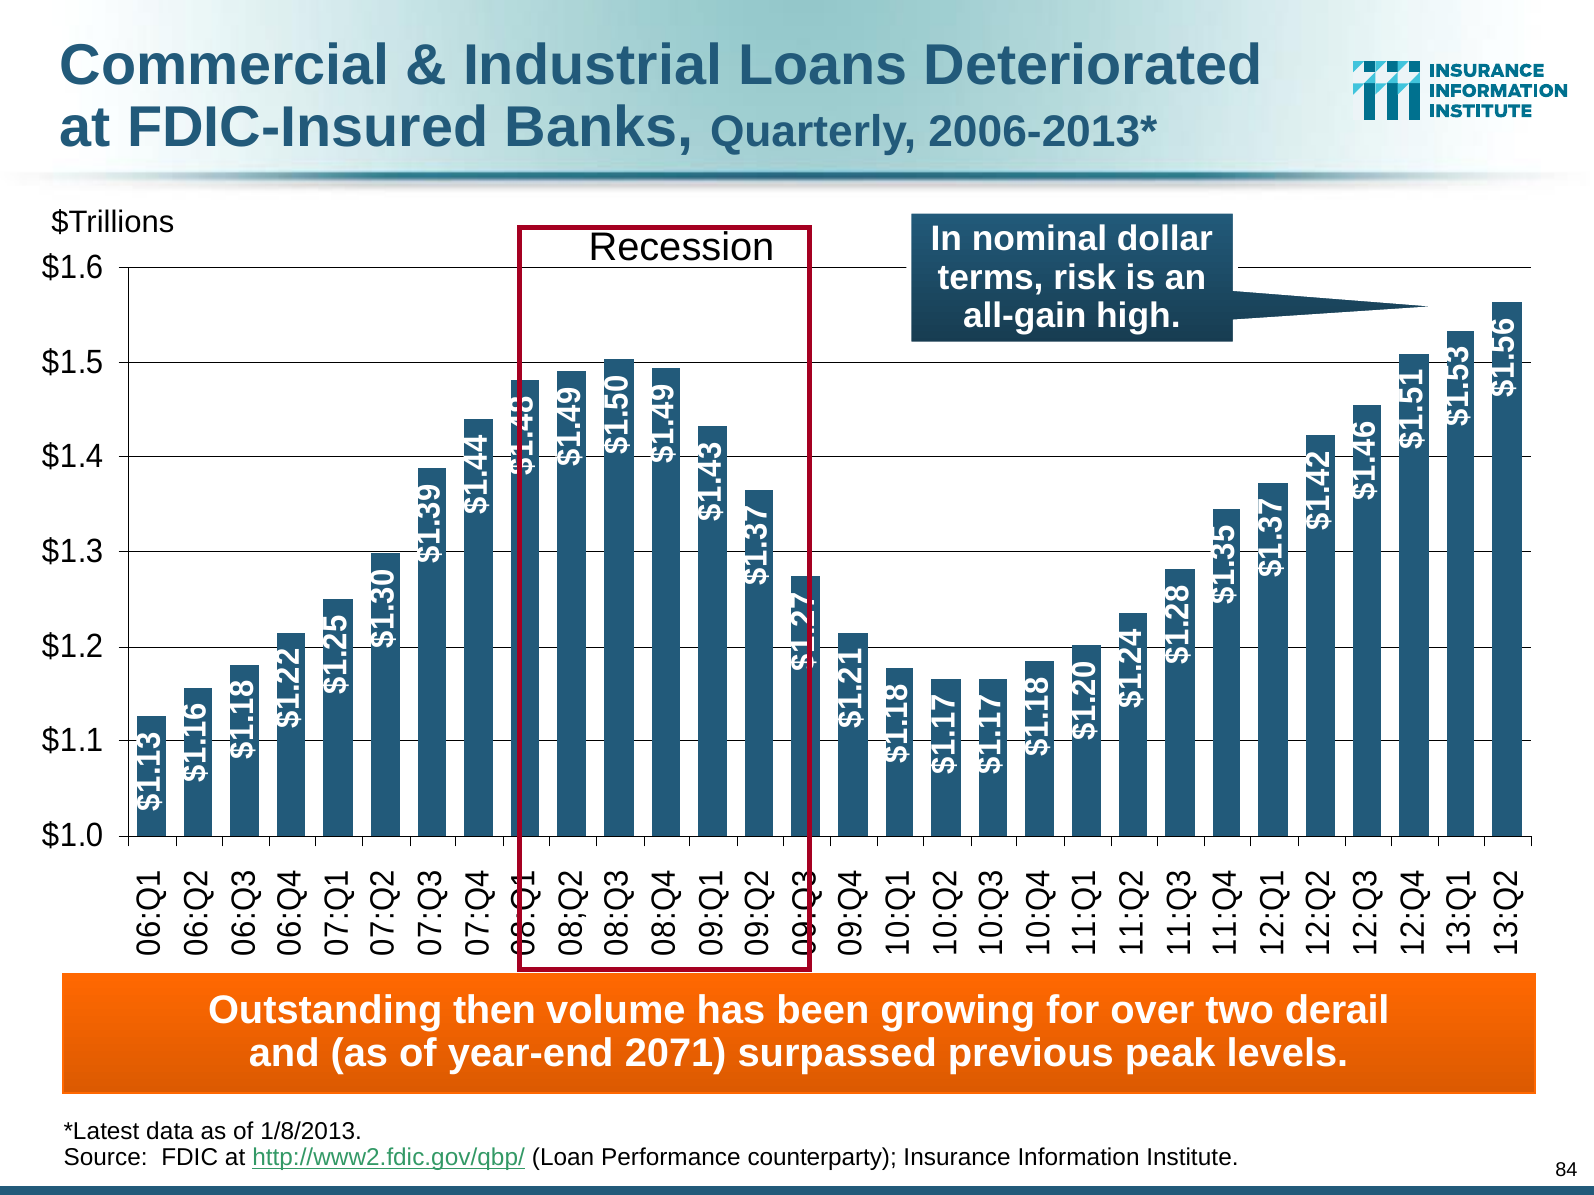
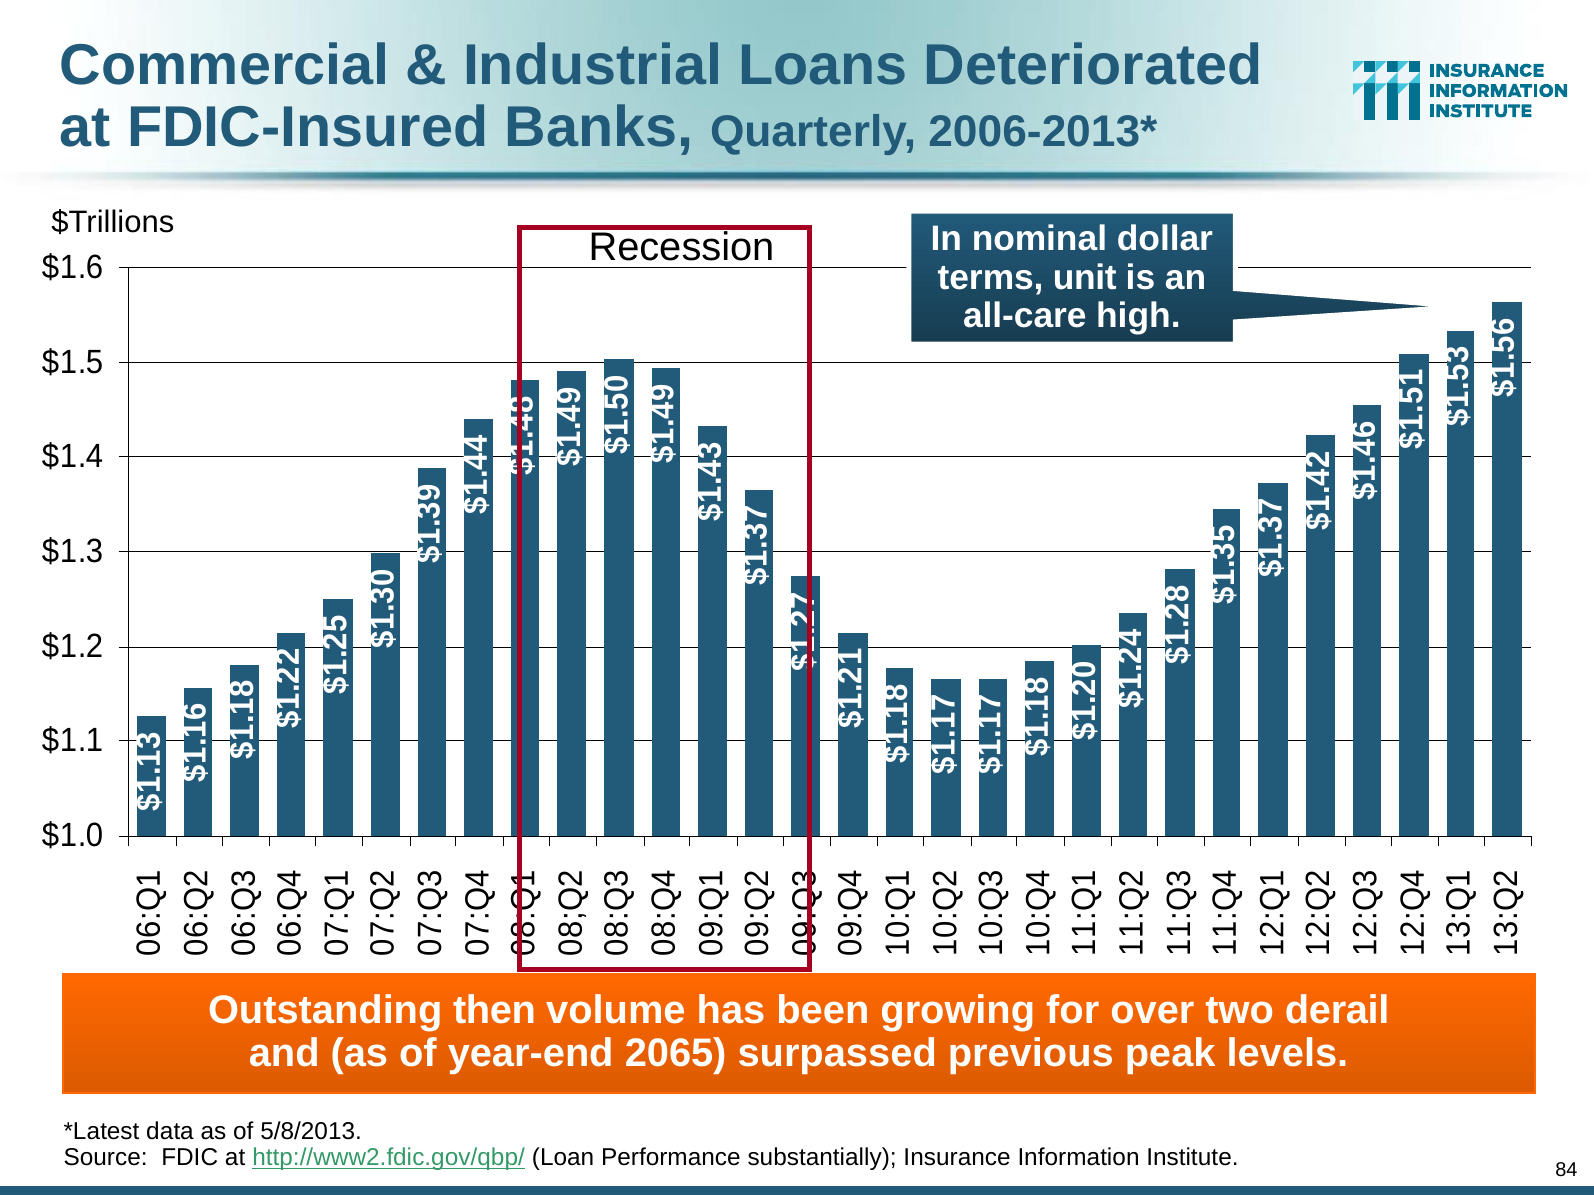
risk: risk -> unit
all-gain: all-gain -> all-care
2071: 2071 -> 2065
1/8/2013: 1/8/2013 -> 5/8/2013
counterparty: counterparty -> substantially
